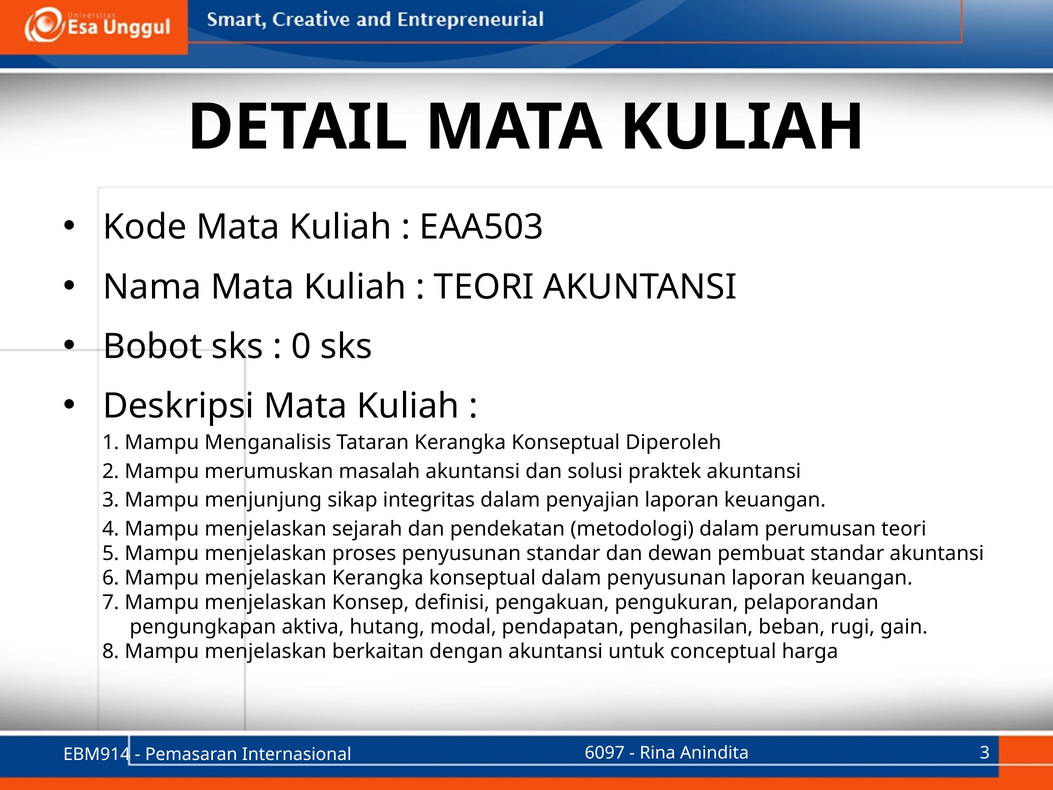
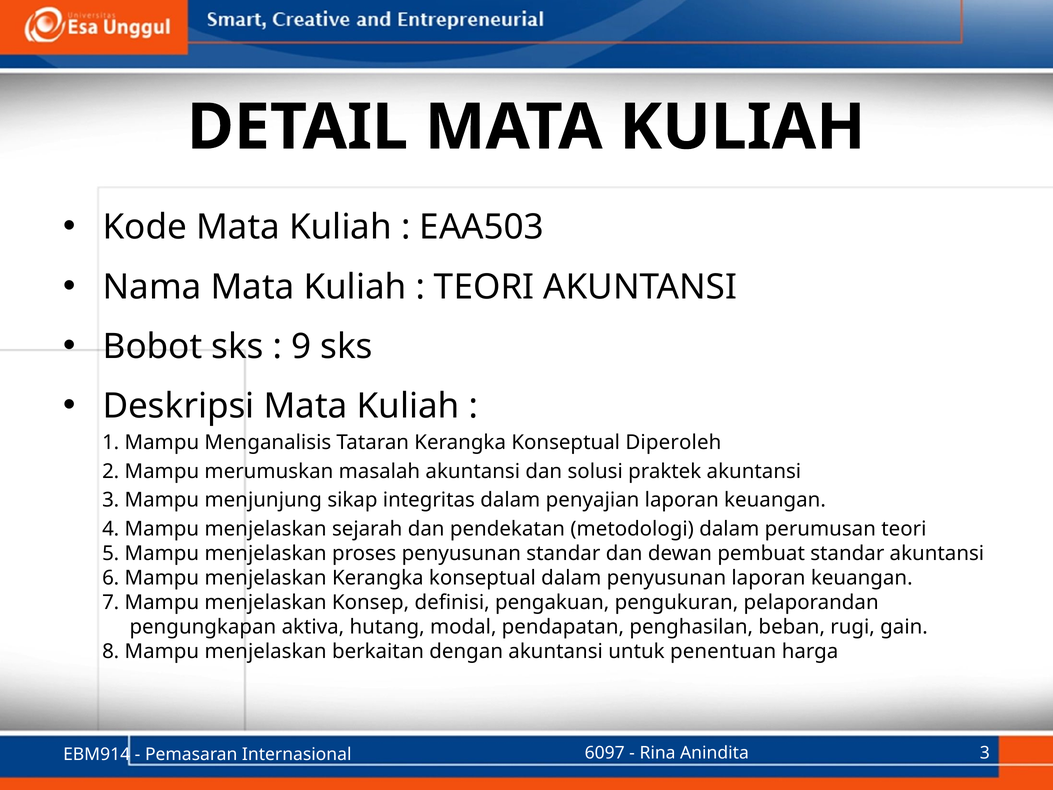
0: 0 -> 9
conceptual: conceptual -> penentuan
